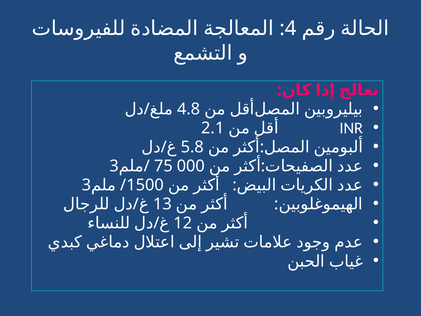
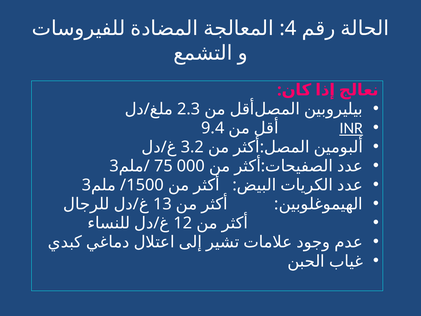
4.8: 4.8 -> 2.3
INR underline: none -> present
2.1: 2.1 -> 9.4
5.8: 5.8 -> 3.2
